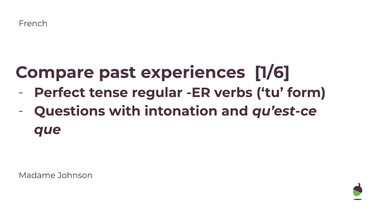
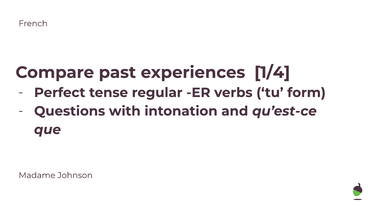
1/6: 1/6 -> 1/4
